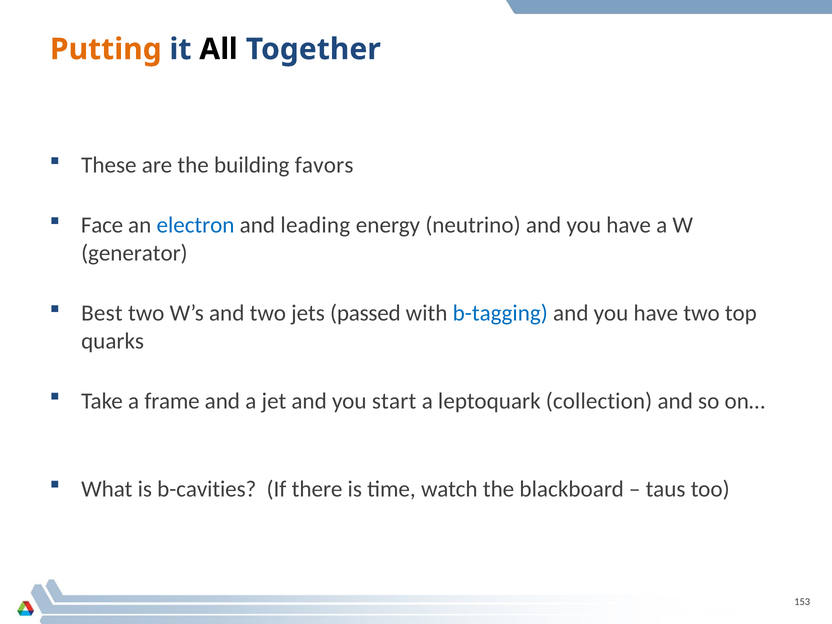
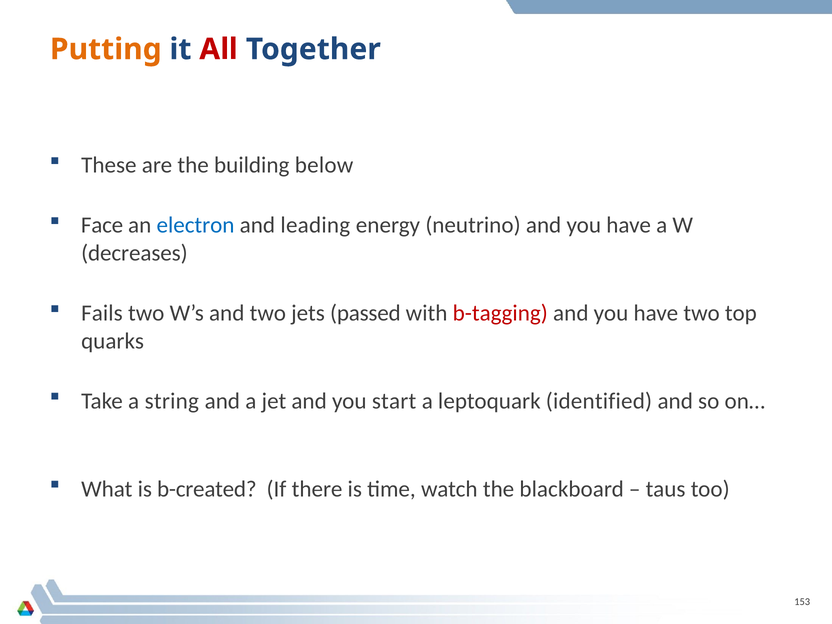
All colour: black -> red
favors: favors -> below
generator: generator -> decreases
Best: Best -> Fails
b-tagging colour: blue -> red
frame: frame -> string
collection: collection -> identified
b-cavities: b-cavities -> b-created
